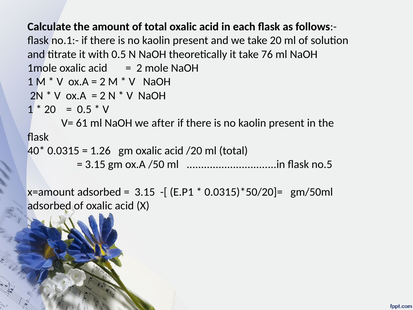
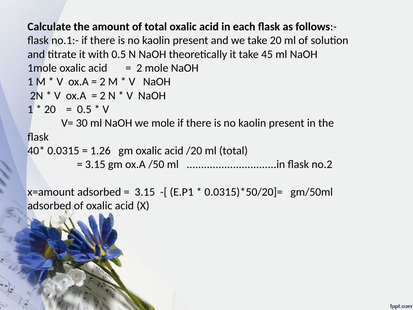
76: 76 -> 45
61: 61 -> 30
we after: after -> mole
no.5: no.5 -> no.2
